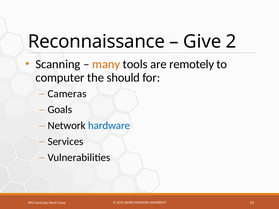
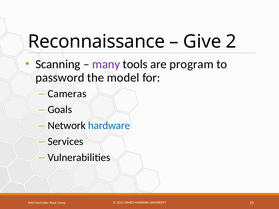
many colour: orange -> purple
remotely: remotely -> program
computer: computer -> password
should: should -> model
